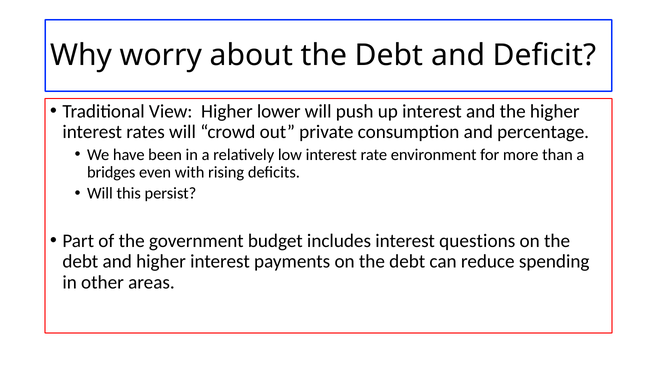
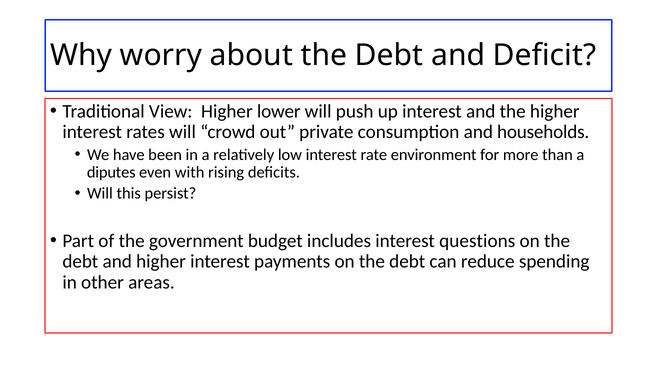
percentage: percentage -> households
bridges: bridges -> diputes
